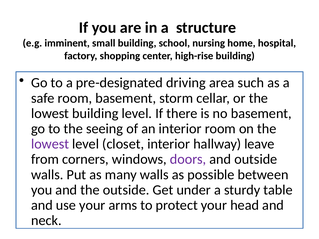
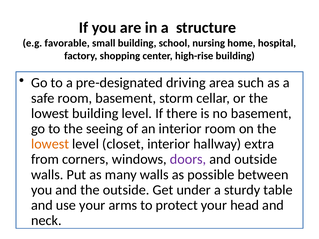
imminent: imminent -> favorable
lowest at (50, 144) colour: purple -> orange
leave: leave -> extra
